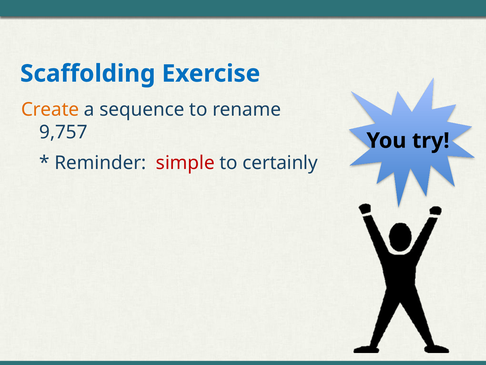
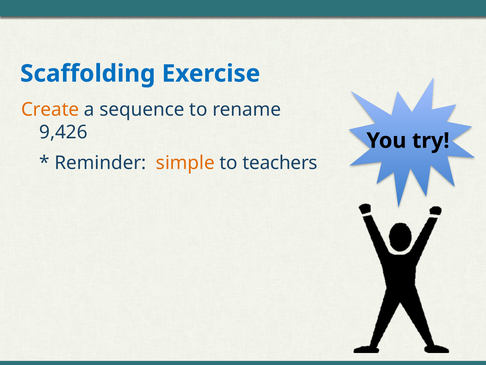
9,757: 9,757 -> 9,426
simple colour: red -> orange
certainly: certainly -> teachers
